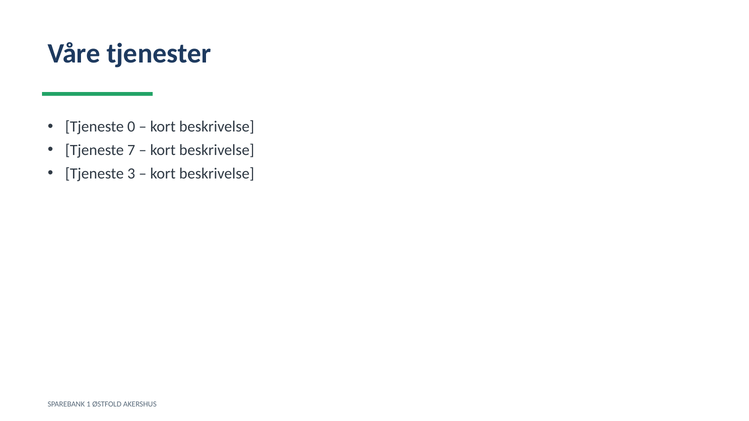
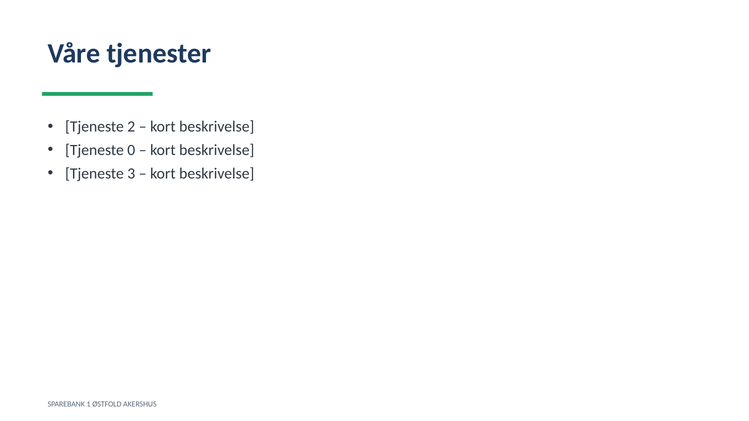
0: 0 -> 2
7: 7 -> 0
